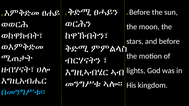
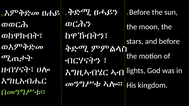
በመንግሥቱ። colour: light blue -> light green
